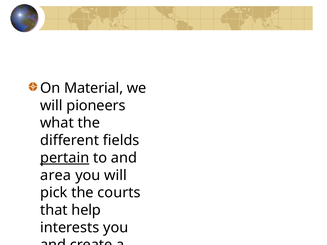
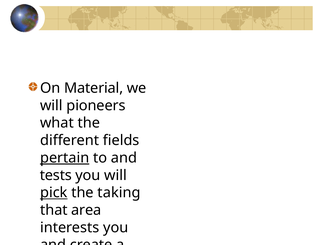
area: area -> tests
pick underline: none -> present
courts: courts -> taking
help: help -> area
